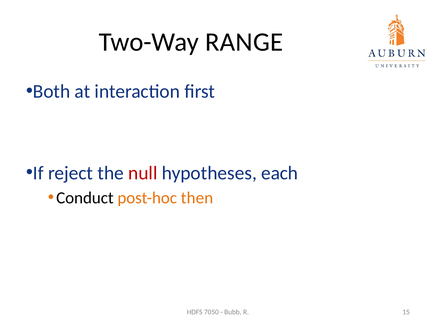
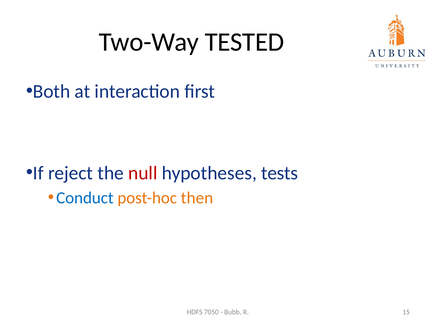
RANGE: RANGE -> TESTED
each: each -> tests
Conduct colour: black -> blue
